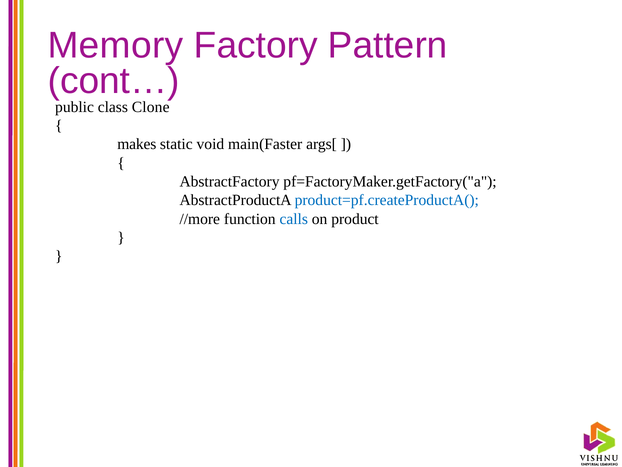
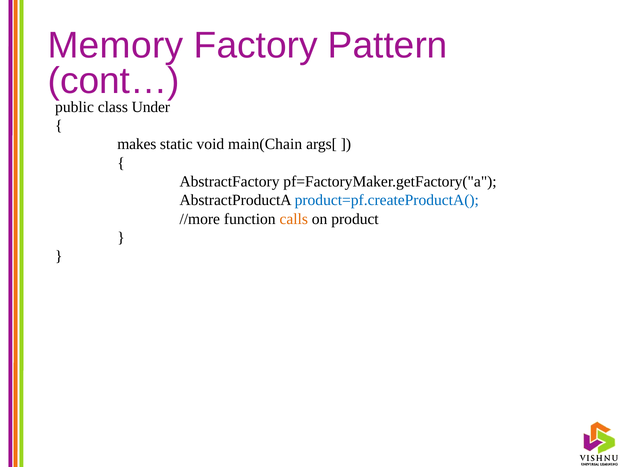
Clone: Clone -> Under
main(Faster: main(Faster -> main(Chain
calls colour: blue -> orange
